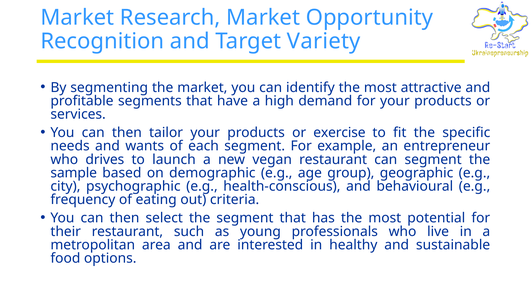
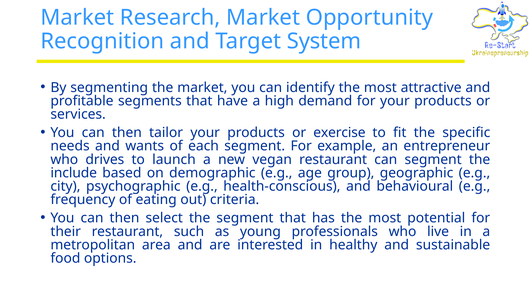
Variety: Variety -> System
sample: sample -> include
